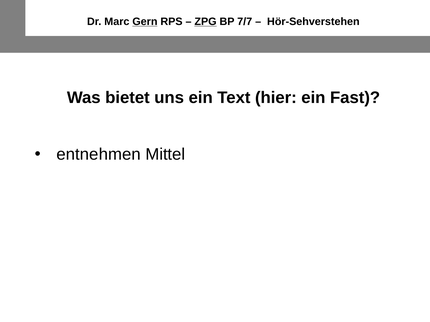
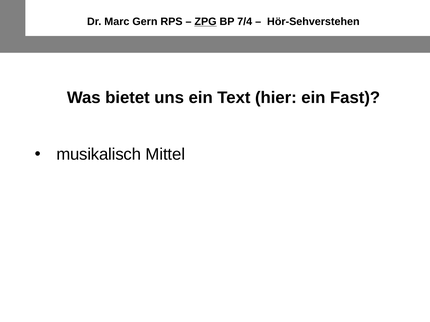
Gern underline: present -> none
7/7: 7/7 -> 7/4
entnehmen: entnehmen -> musikalisch
